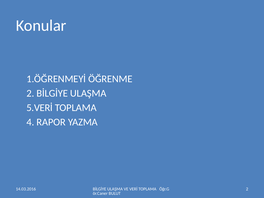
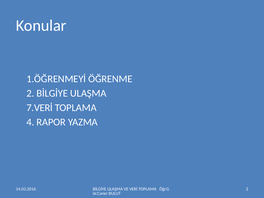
5.VERİ: 5.VERİ -> 7.VERİ
